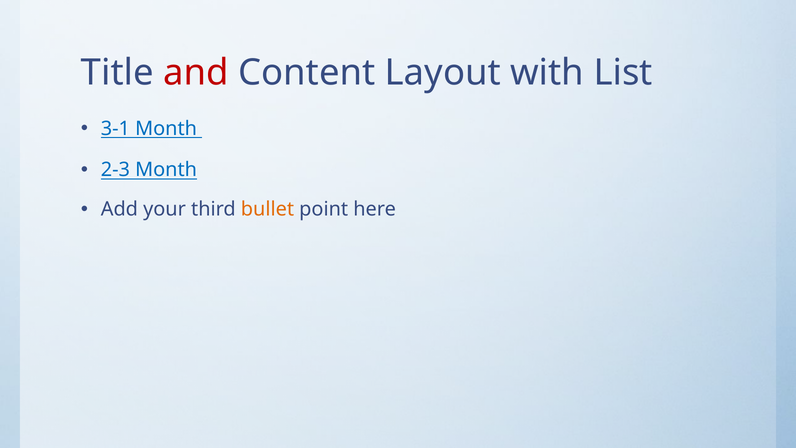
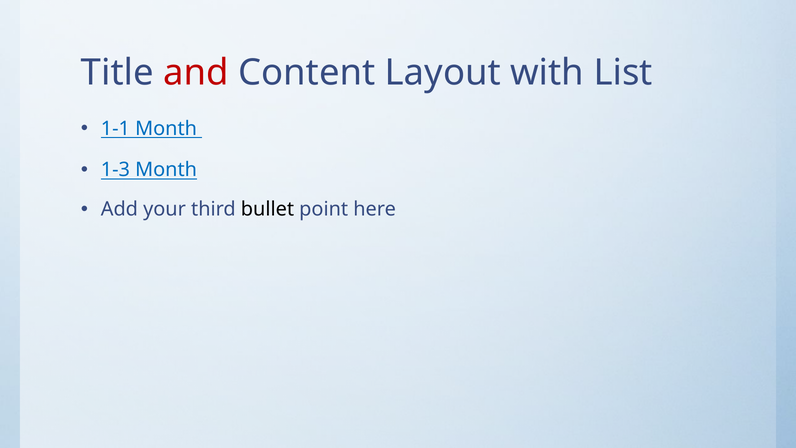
3-1: 3-1 -> 1-1
2-3: 2-3 -> 1-3
bullet colour: orange -> black
